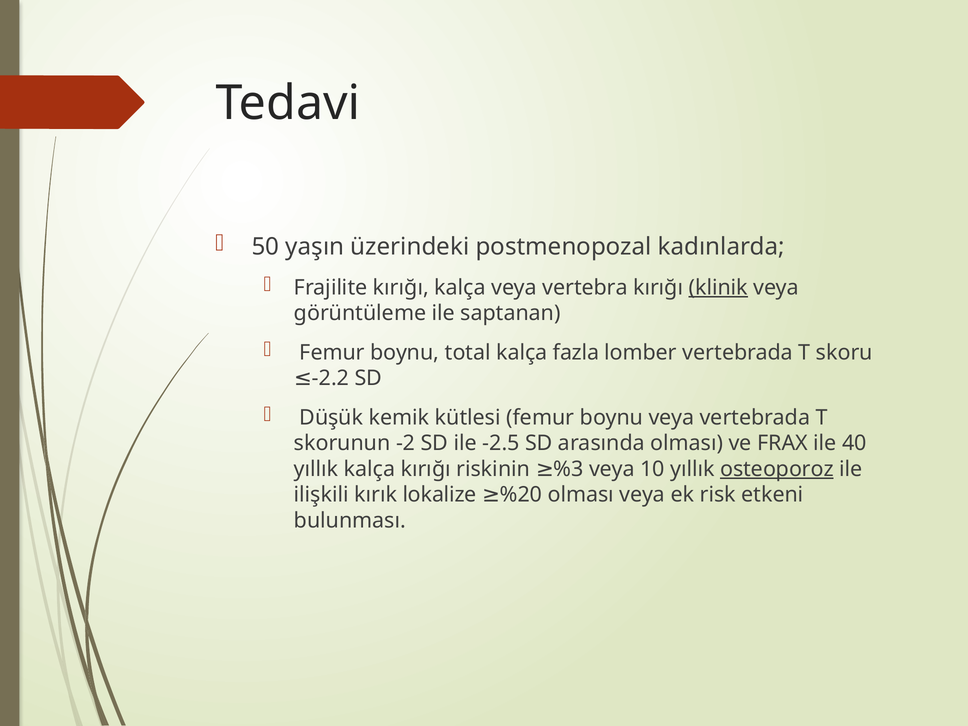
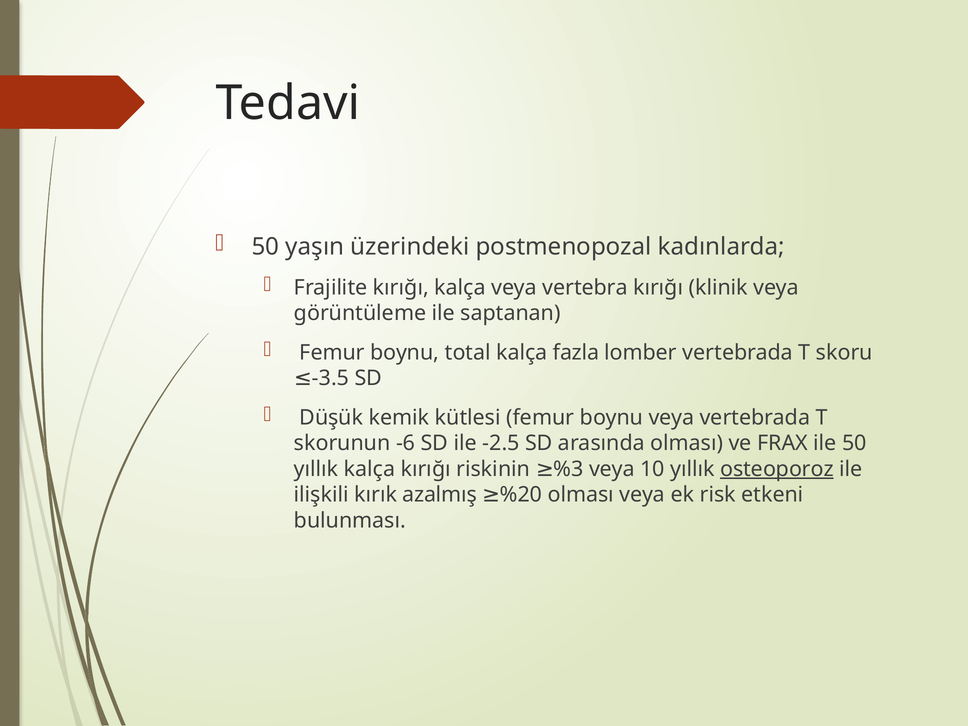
klinik underline: present -> none
-2.2: -2.2 -> -3.5
-2: -2 -> -6
ile 40: 40 -> 50
lokalize: lokalize -> azalmış
